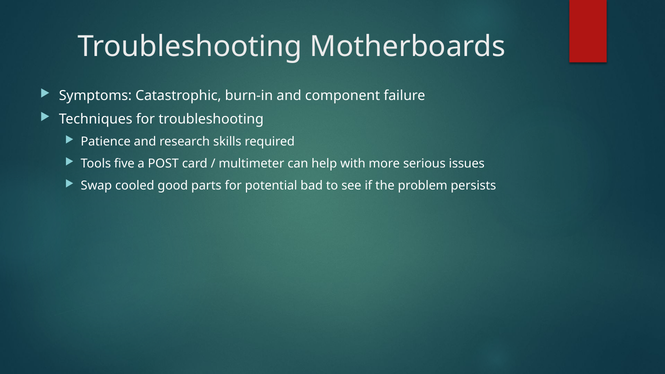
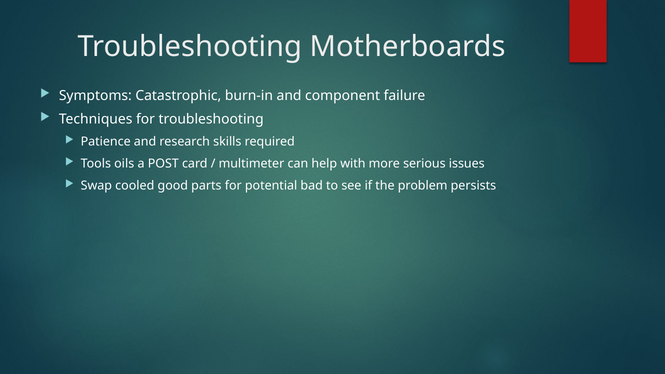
five: five -> oils
